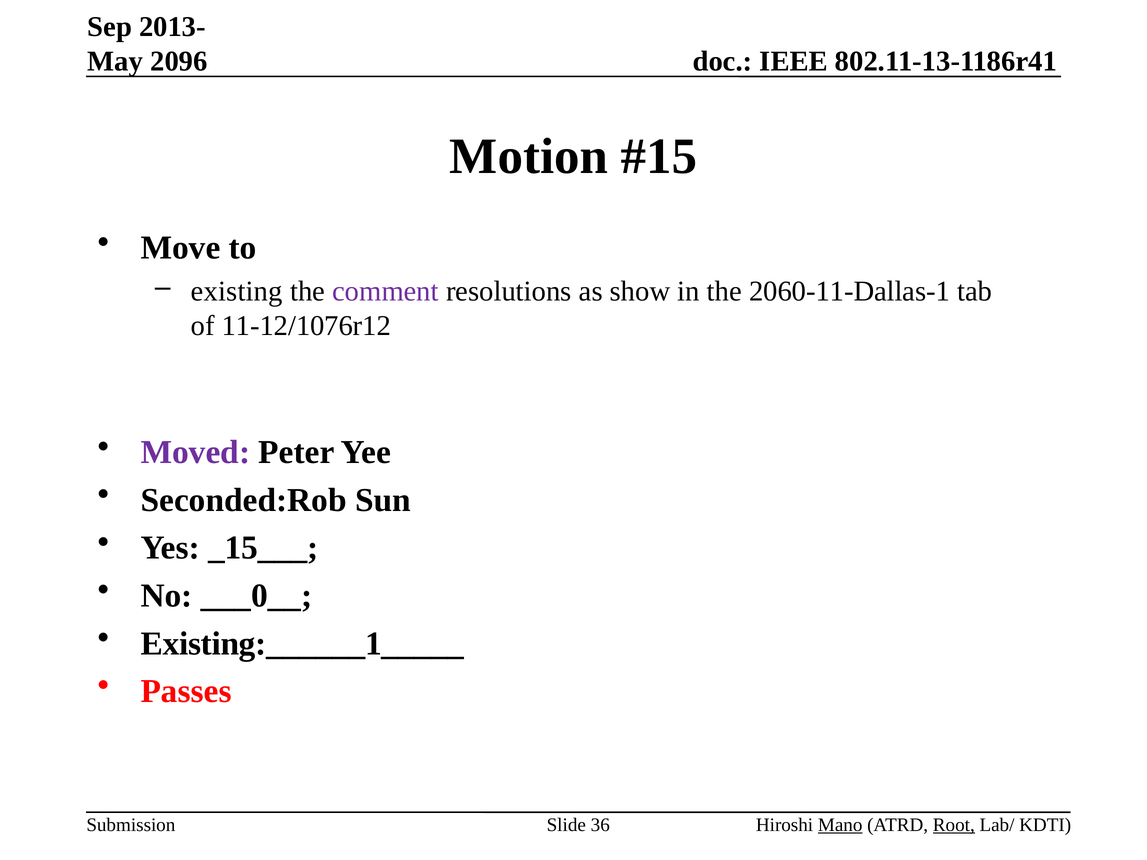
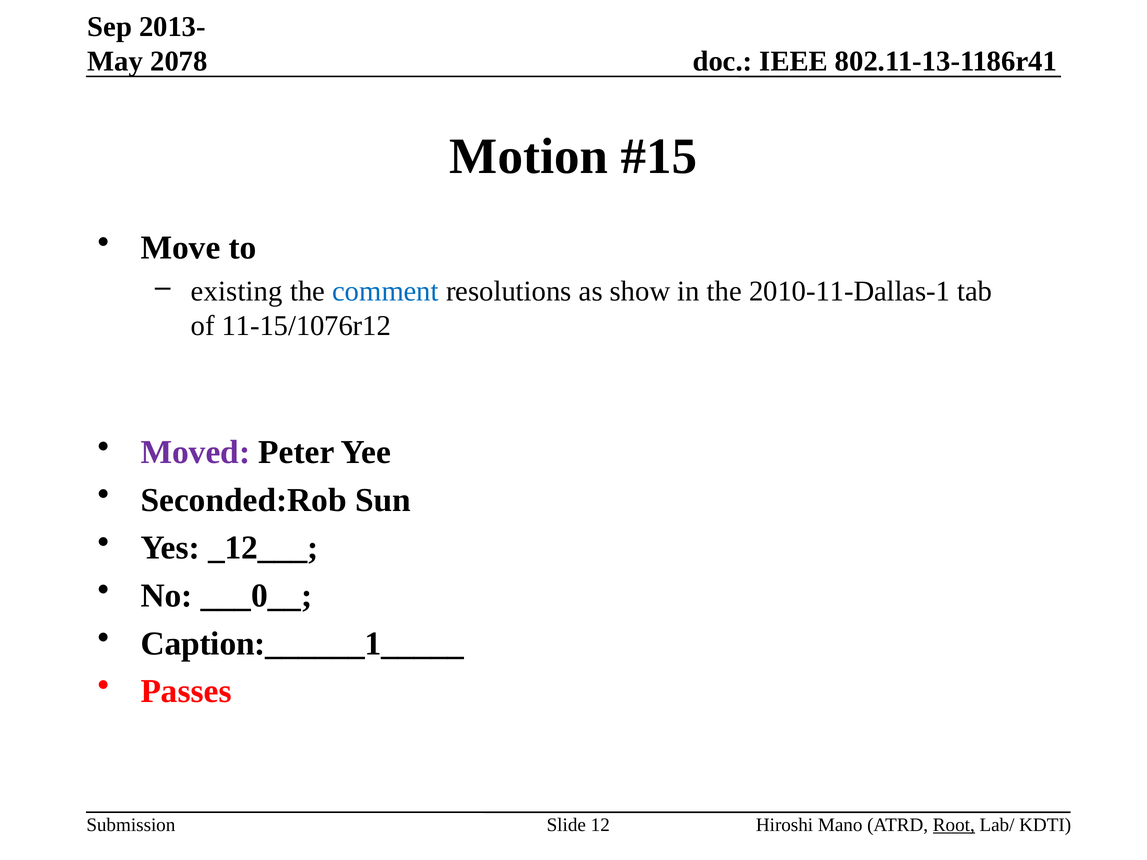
2096: 2096 -> 2078
comment colour: purple -> blue
2060-11-Dallas-1: 2060-11-Dallas-1 -> 2010-11-Dallas-1
11-12/1076r12: 11-12/1076r12 -> 11-15/1076r12
_15___: _15___ -> _12___
Existing:______1_____: Existing:______1_____ -> Caption:______1_____
36: 36 -> 12
Mano underline: present -> none
